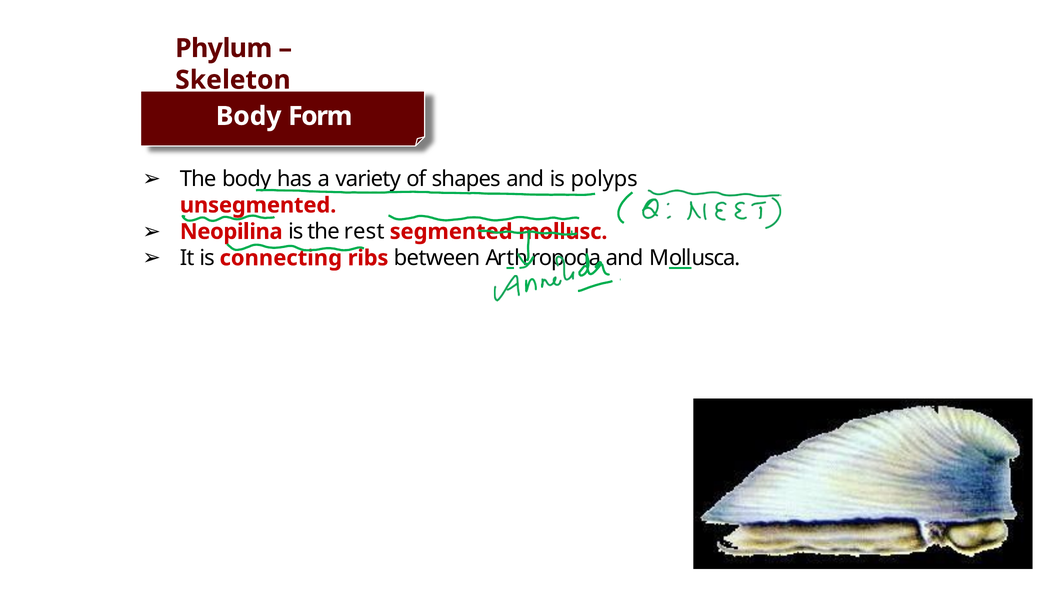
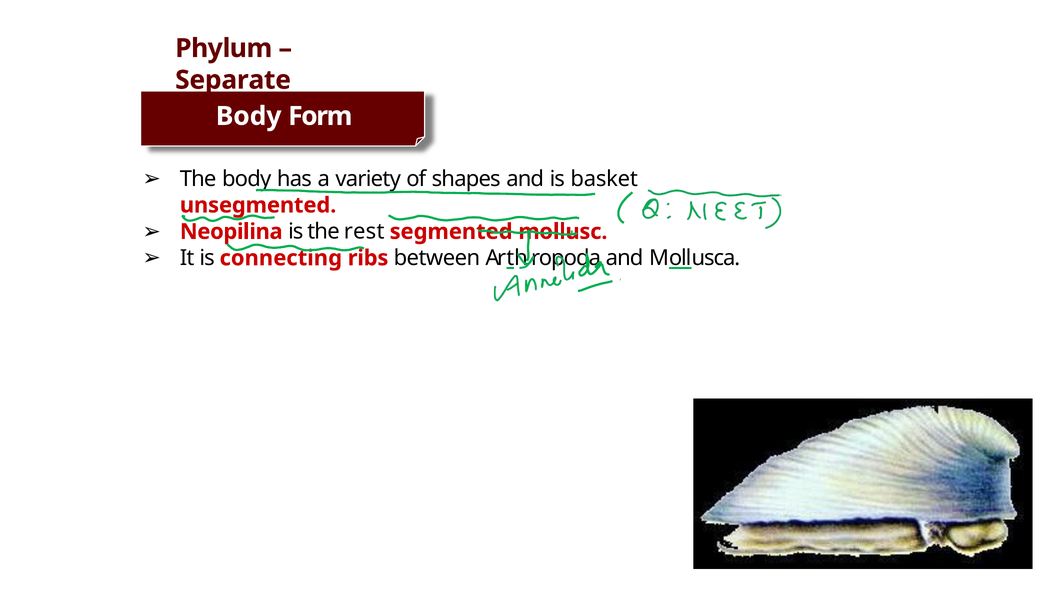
Skeleton: Skeleton -> Separate
polyps: polyps -> basket
